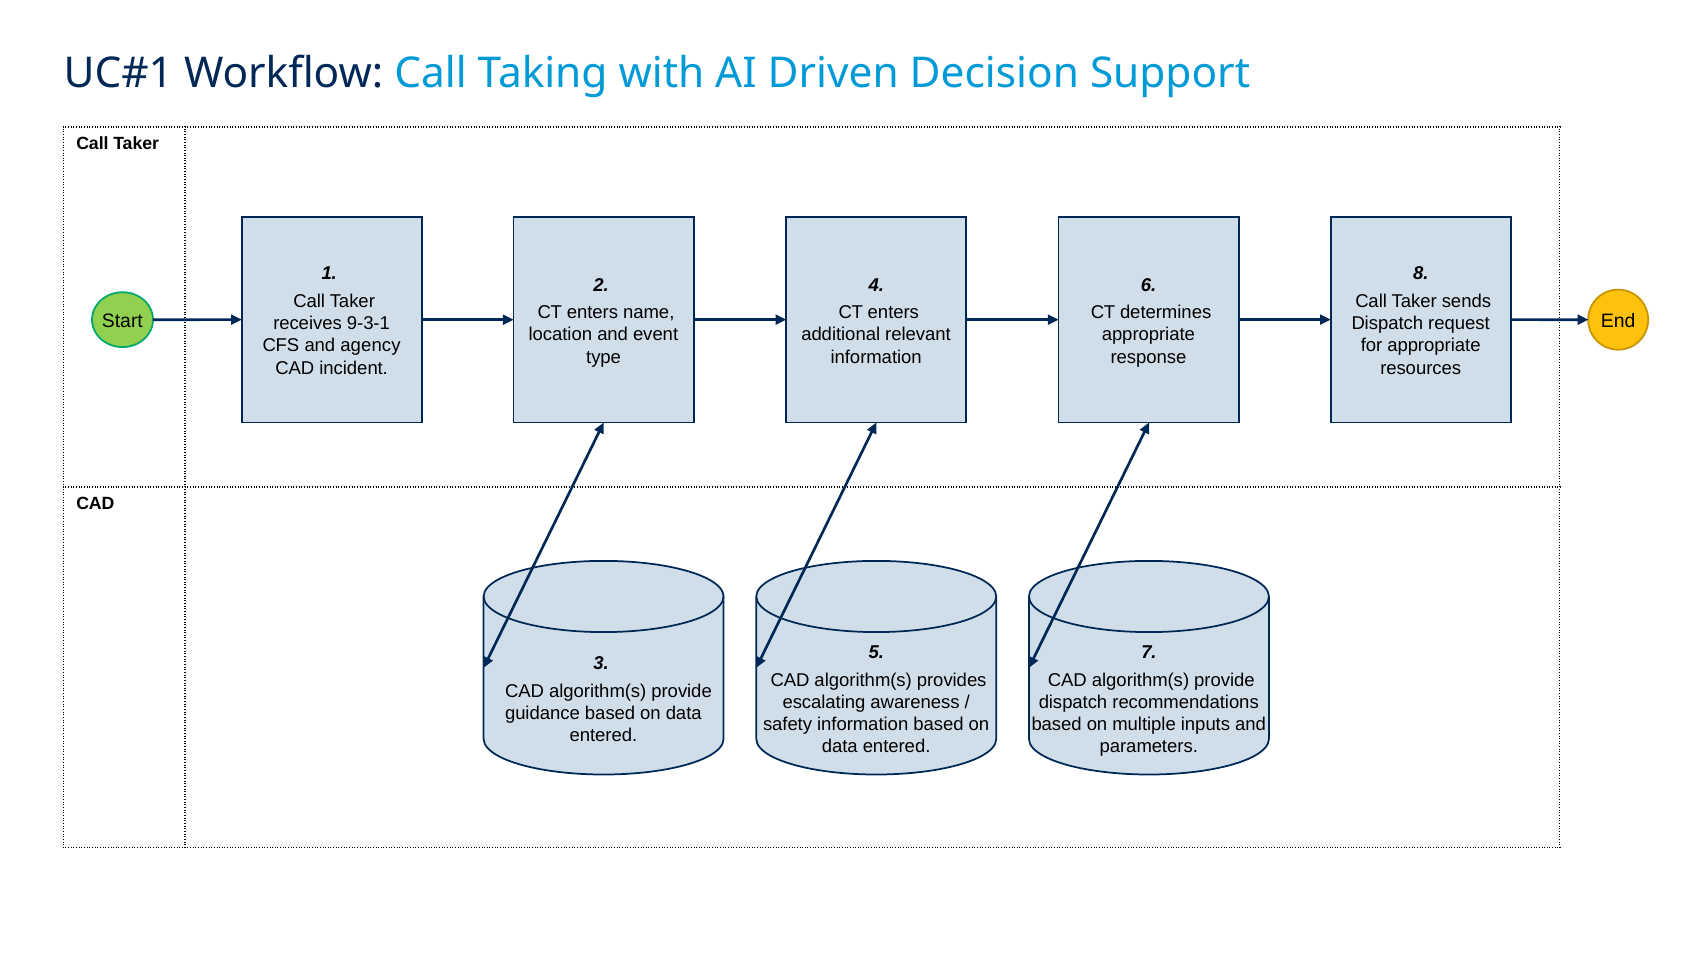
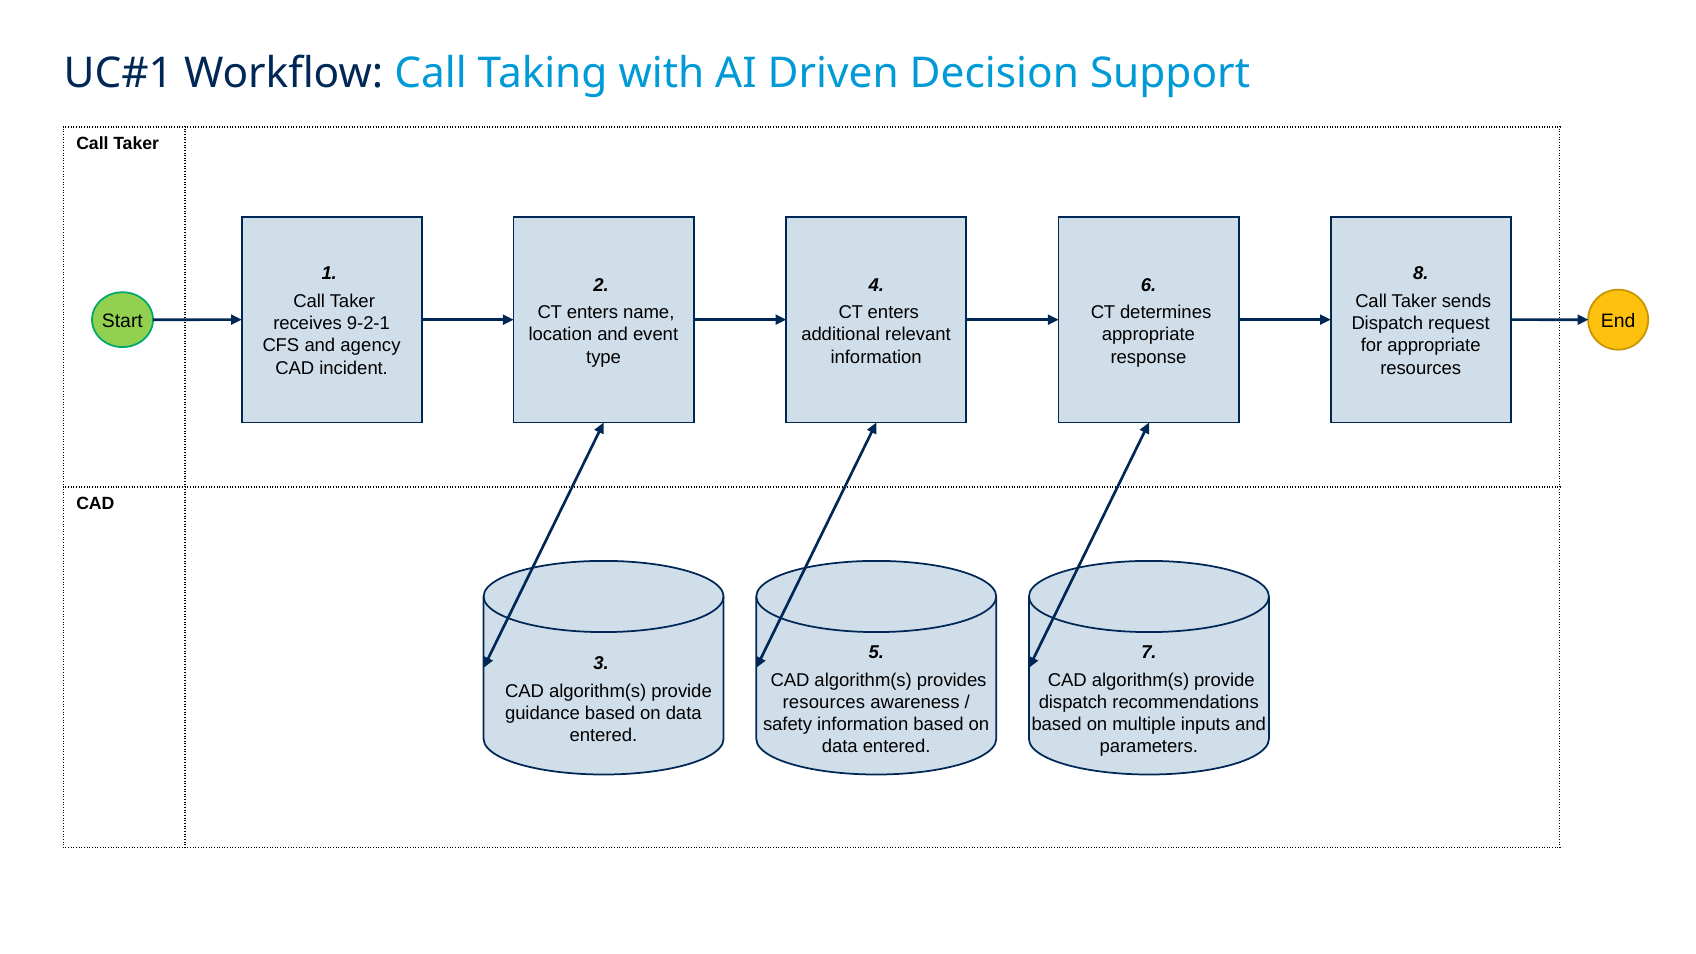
9-3-1: 9-3-1 -> 9-2-1
escalating at (824, 702): escalating -> resources
